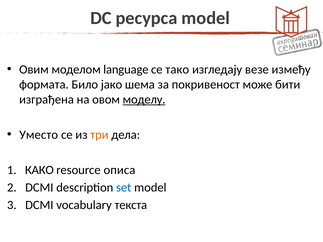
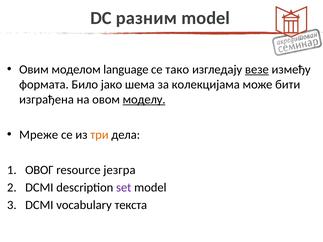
ресурса: ресурса -> разним
везе underline: none -> present
покривеност: покривеност -> колекцијама
Уместо: Уместо -> Мреже
КАКО: КАКО -> ОВОГ
описа: описа -> језгра
set colour: blue -> purple
